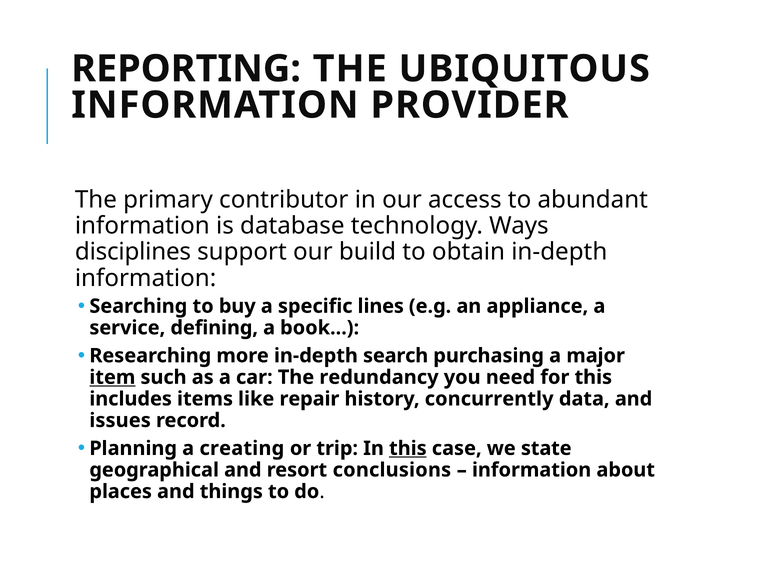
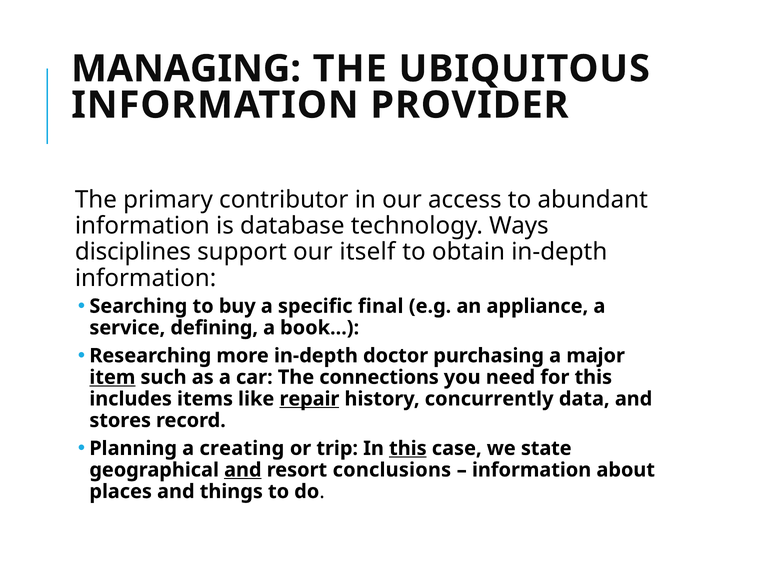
REPORTING: REPORTING -> MANAGING
build: build -> itself
lines: lines -> final
search: search -> doctor
redundancy: redundancy -> connections
repair underline: none -> present
issues: issues -> stores
and at (243, 470) underline: none -> present
